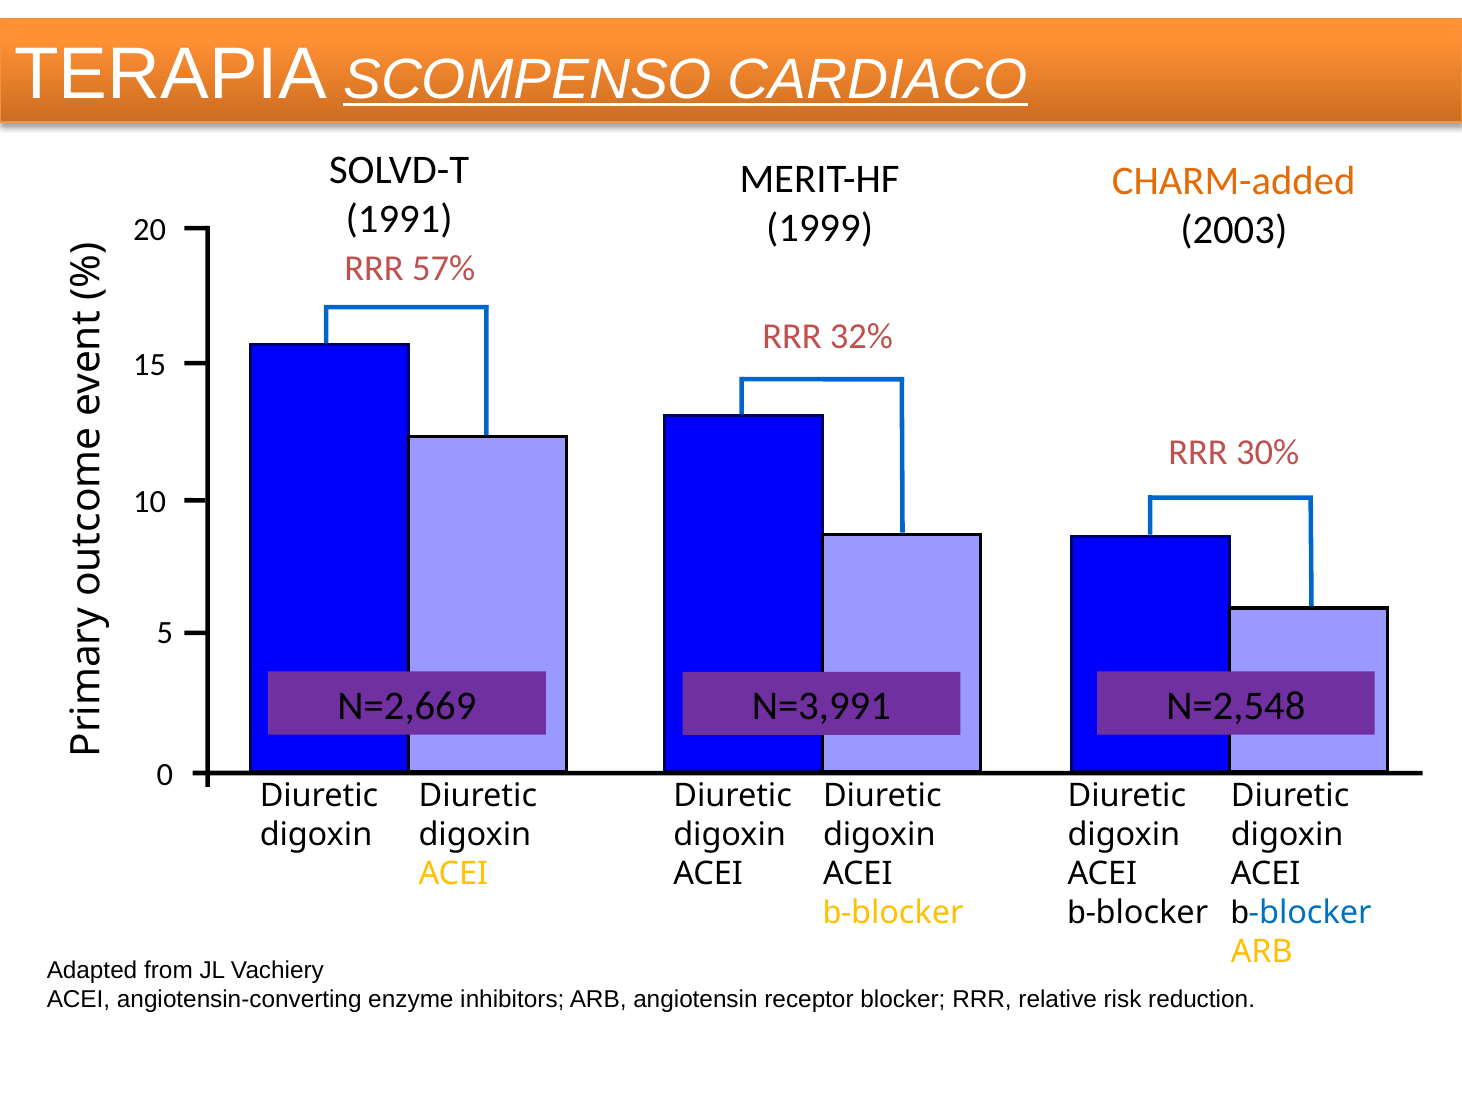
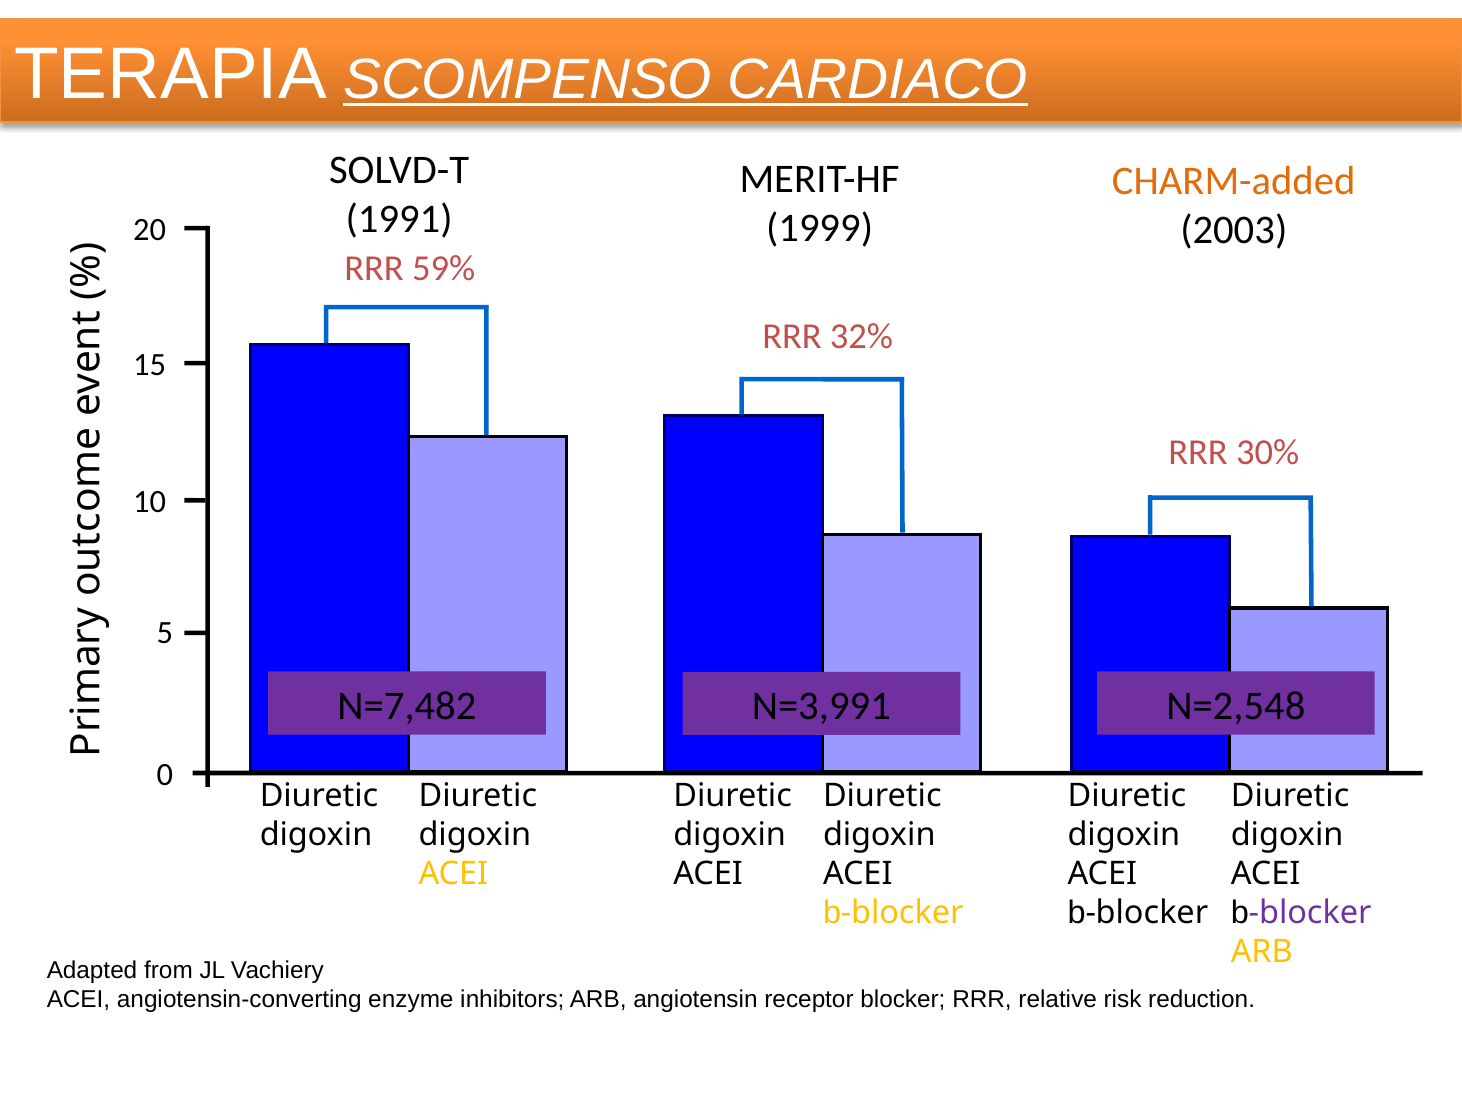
57%: 57% -> 59%
N=2,669: N=2,669 -> N=7,482
blocker at (1310, 913) colour: blue -> purple
